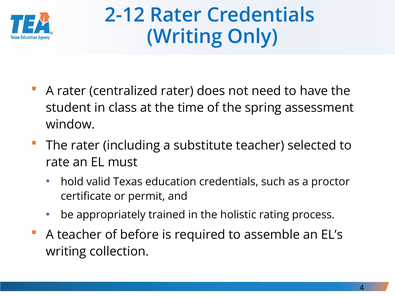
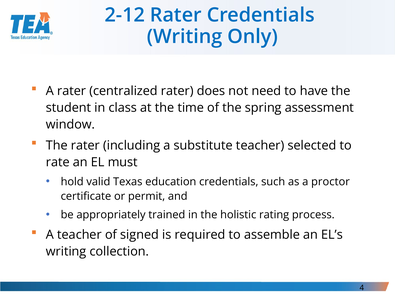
before: before -> signed
